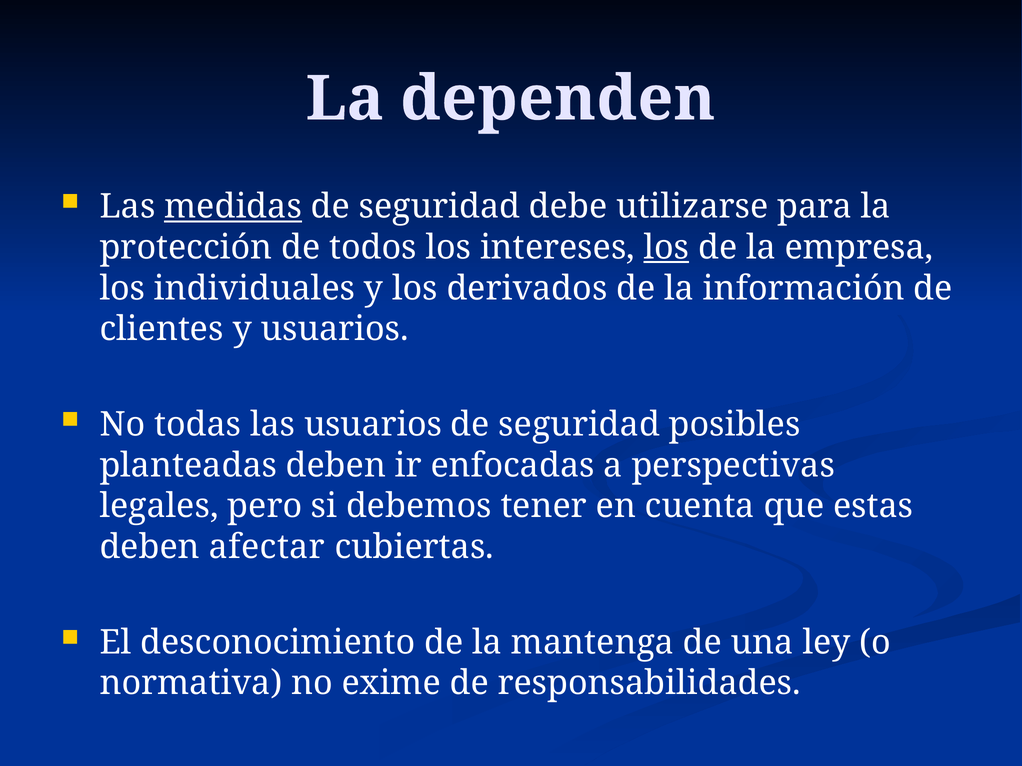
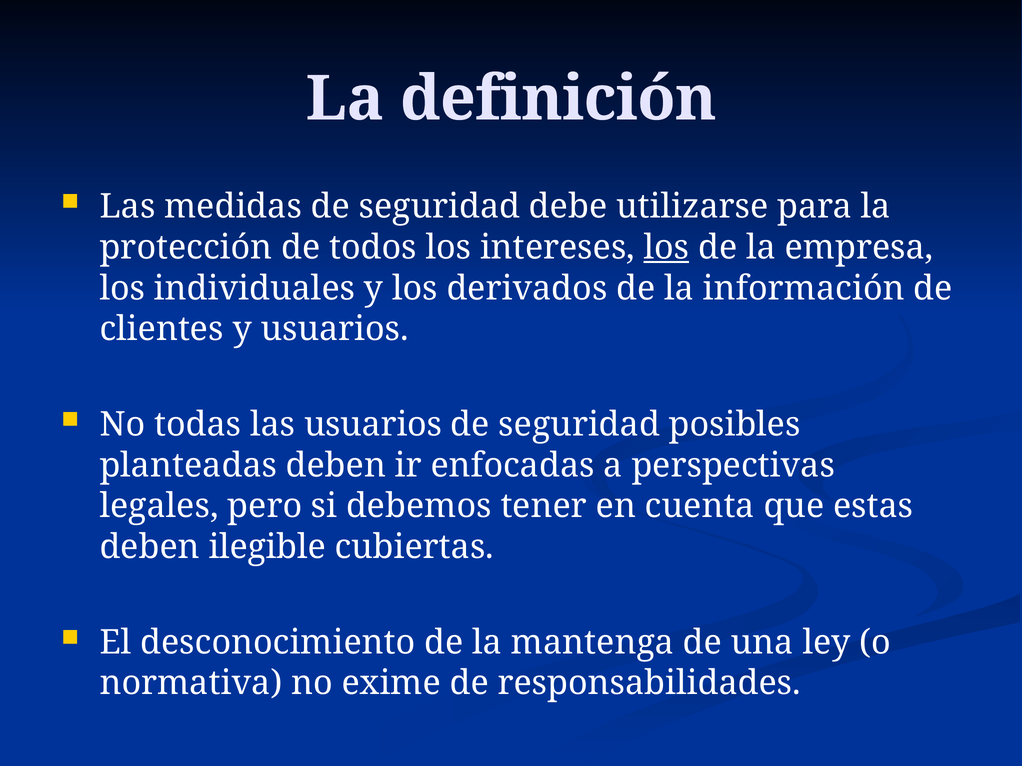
dependen: dependen -> definición
medidas underline: present -> none
afectar: afectar -> ilegible
